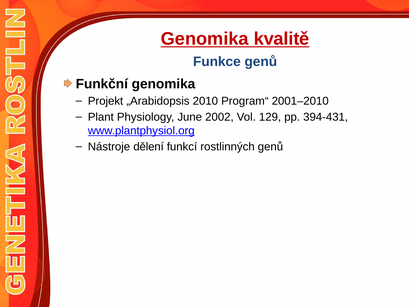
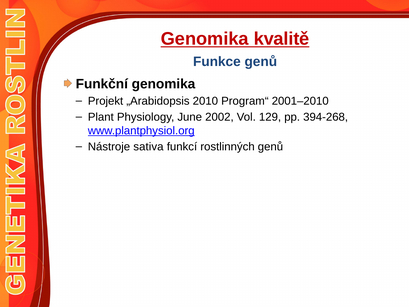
394-431: 394-431 -> 394-268
dělení: dělení -> sativa
